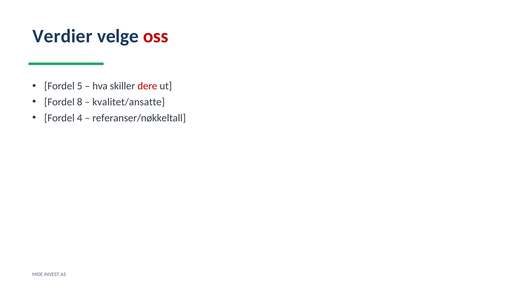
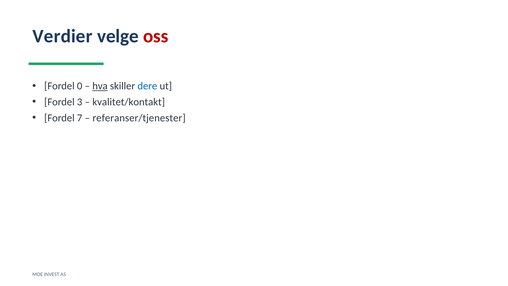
5: 5 -> 0
hva underline: none -> present
dere colour: red -> blue
8: 8 -> 3
kvalitet/ansatte: kvalitet/ansatte -> kvalitet/kontakt
4: 4 -> 7
referanser/nøkkeltall: referanser/nøkkeltall -> referanser/tjenester
